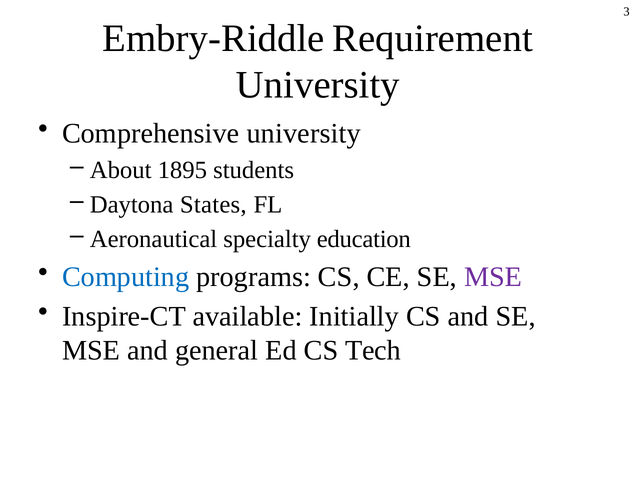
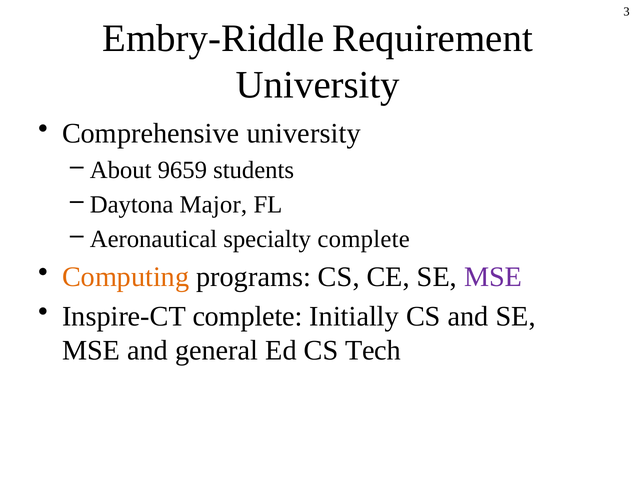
1895: 1895 -> 9659
States: States -> Major
specialty education: education -> complete
Computing colour: blue -> orange
Inspire-CT available: available -> complete
